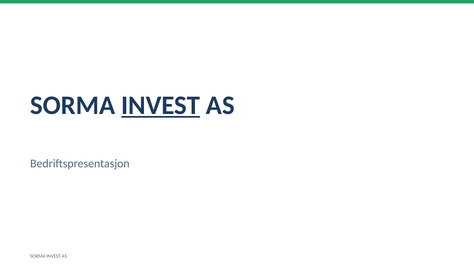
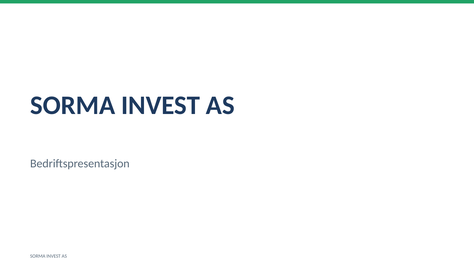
INVEST at (161, 105) underline: present -> none
